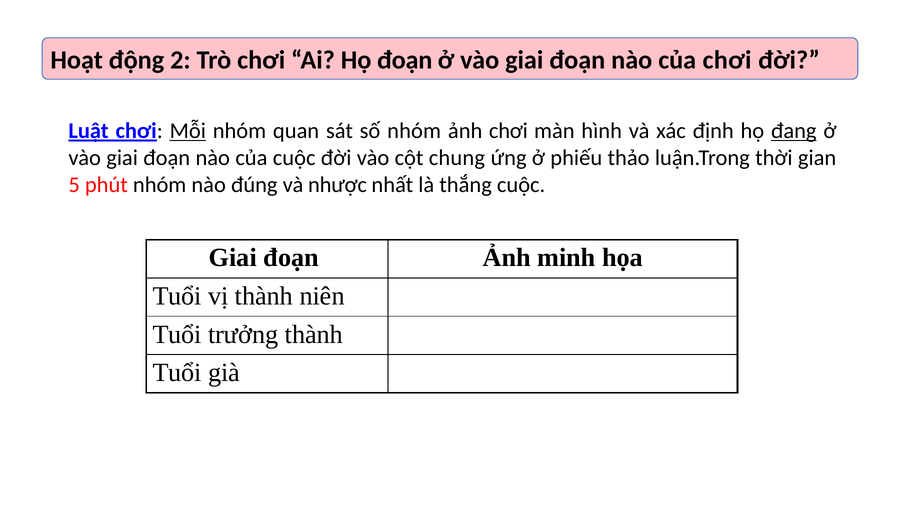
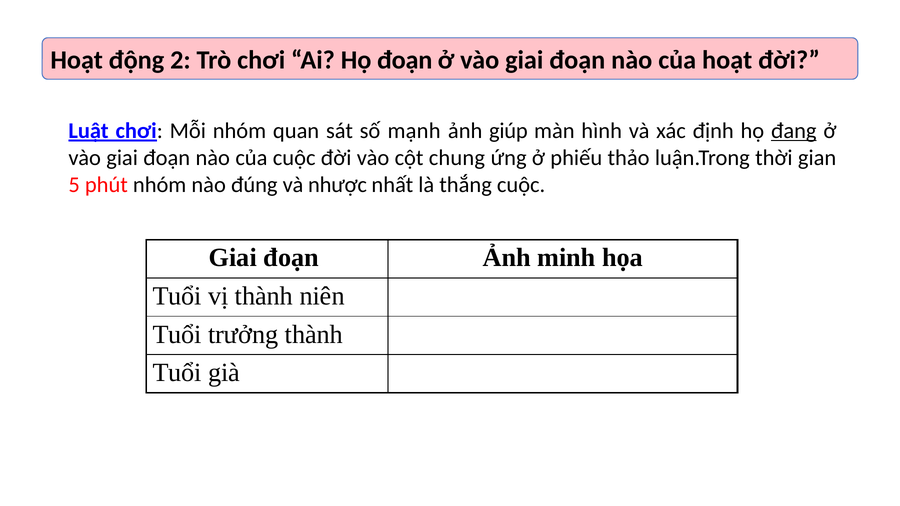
của chơi: chơi -> hoạt
Mỗi underline: present -> none
số nhóm: nhóm -> mạnh
ảnh chơi: chơi -> giúp
